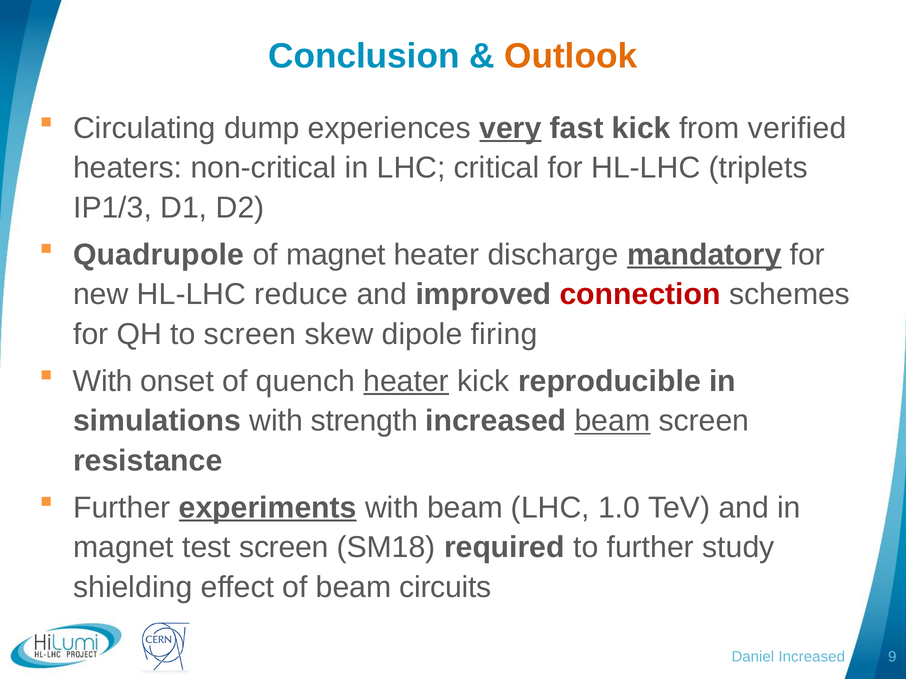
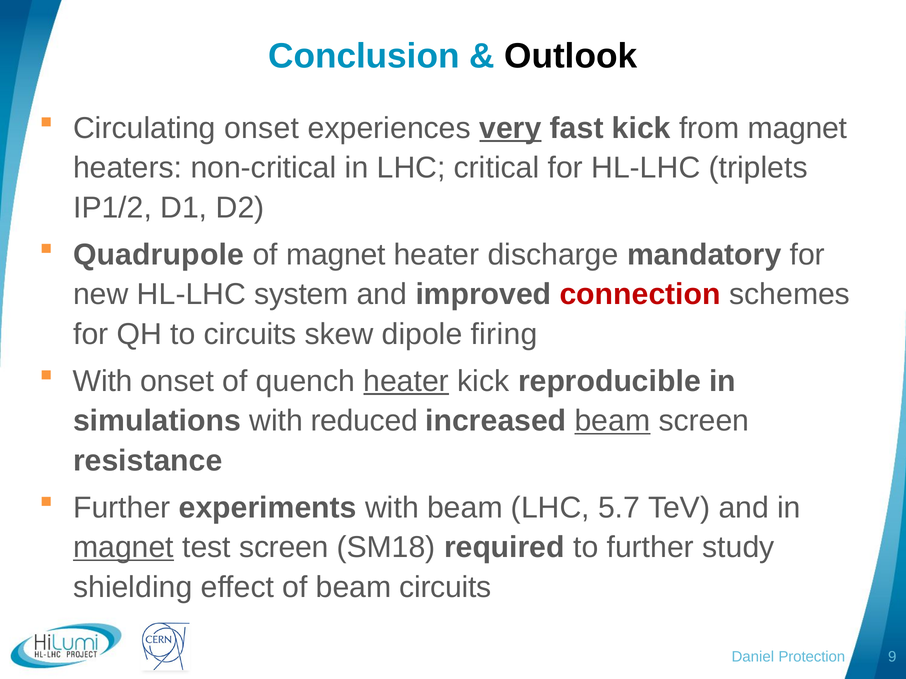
Outlook colour: orange -> black
Circulating dump: dump -> onset
from verified: verified -> magnet
IP1/3: IP1/3 -> IP1/2
mandatory underline: present -> none
reduce: reduce -> system
to screen: screen -> circuits
strength: strength -> reduced
experiments underline: present -> none
1.0: 1.0 -> 5.7
magnet at (124, 548) underline: none -> present
Daniel Increased: Increased -> Protection
